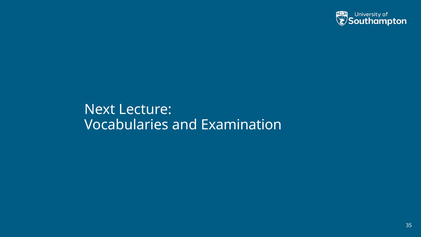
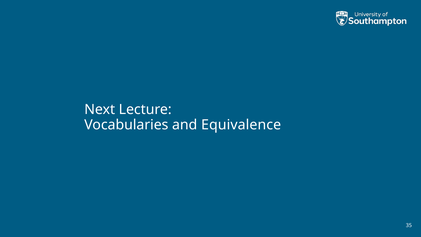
Examination: Examination -> Equivalence
